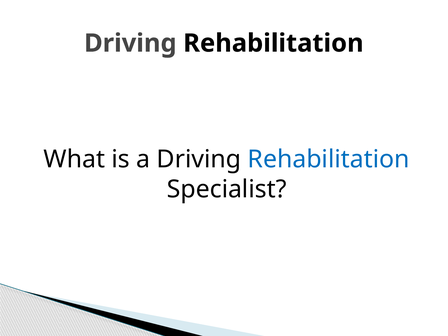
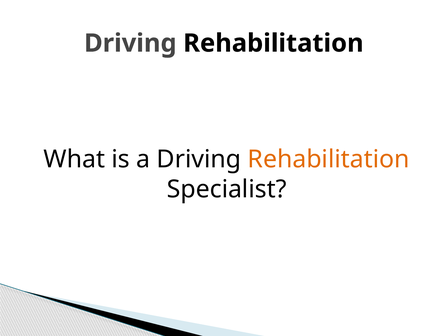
Rehabilitation at (329, 159) colour: blue -> orange
